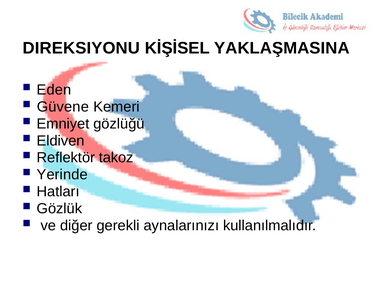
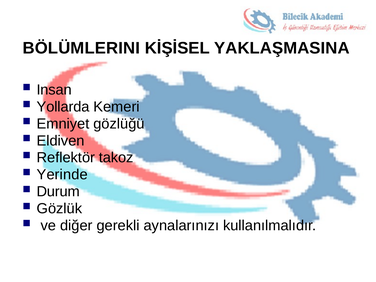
DIREKSIYONU: DIREKSIYONU -> BÖLÜMLERINI
Eden: Eden -> Insan
Güvene: Güvene -> Yollarda
Hatları: Hatları -> Durum
